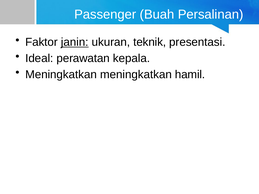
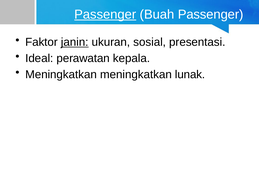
Passenger at (105, 15) underline: none -> present
Buah Persalinan: Persalinan -> Passenger
teknik: teknik -> sosial
hamil: hamil -> lunak
